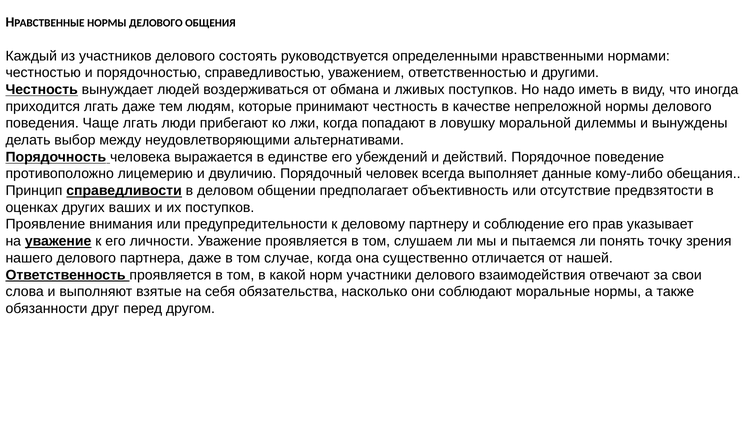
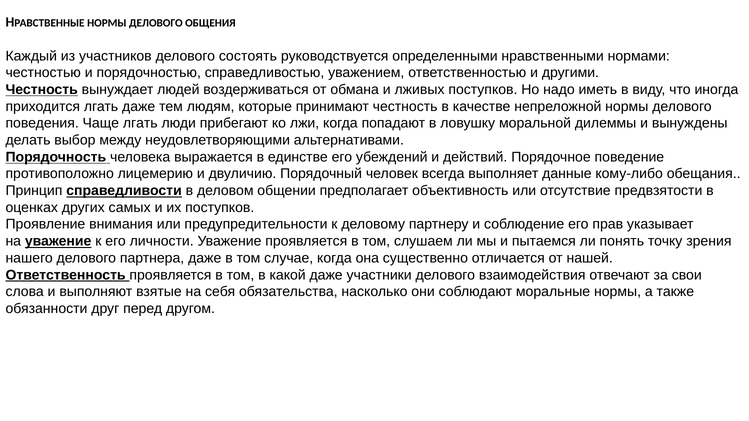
ваших: ваших -> самых
какой норм: норм -> даже
